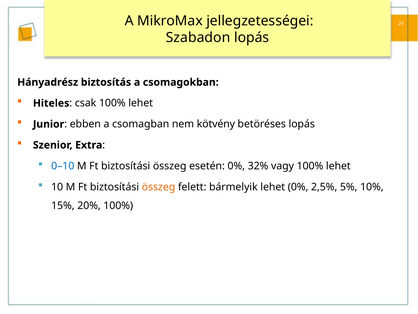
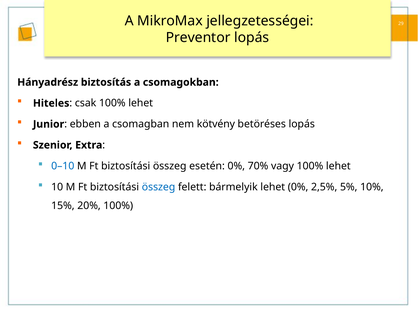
Szabadon: Szabadon -> Preventor
32%: 32% -> 70%
összeg at (159, 187) colour: orange -> blue
